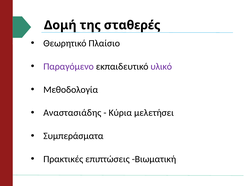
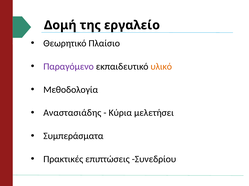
σταθερές: σταθερές -> εργαλείο
υλικό colour: purple -> orange
Βιωματική: Βιωματική -> Συνεδρίου
